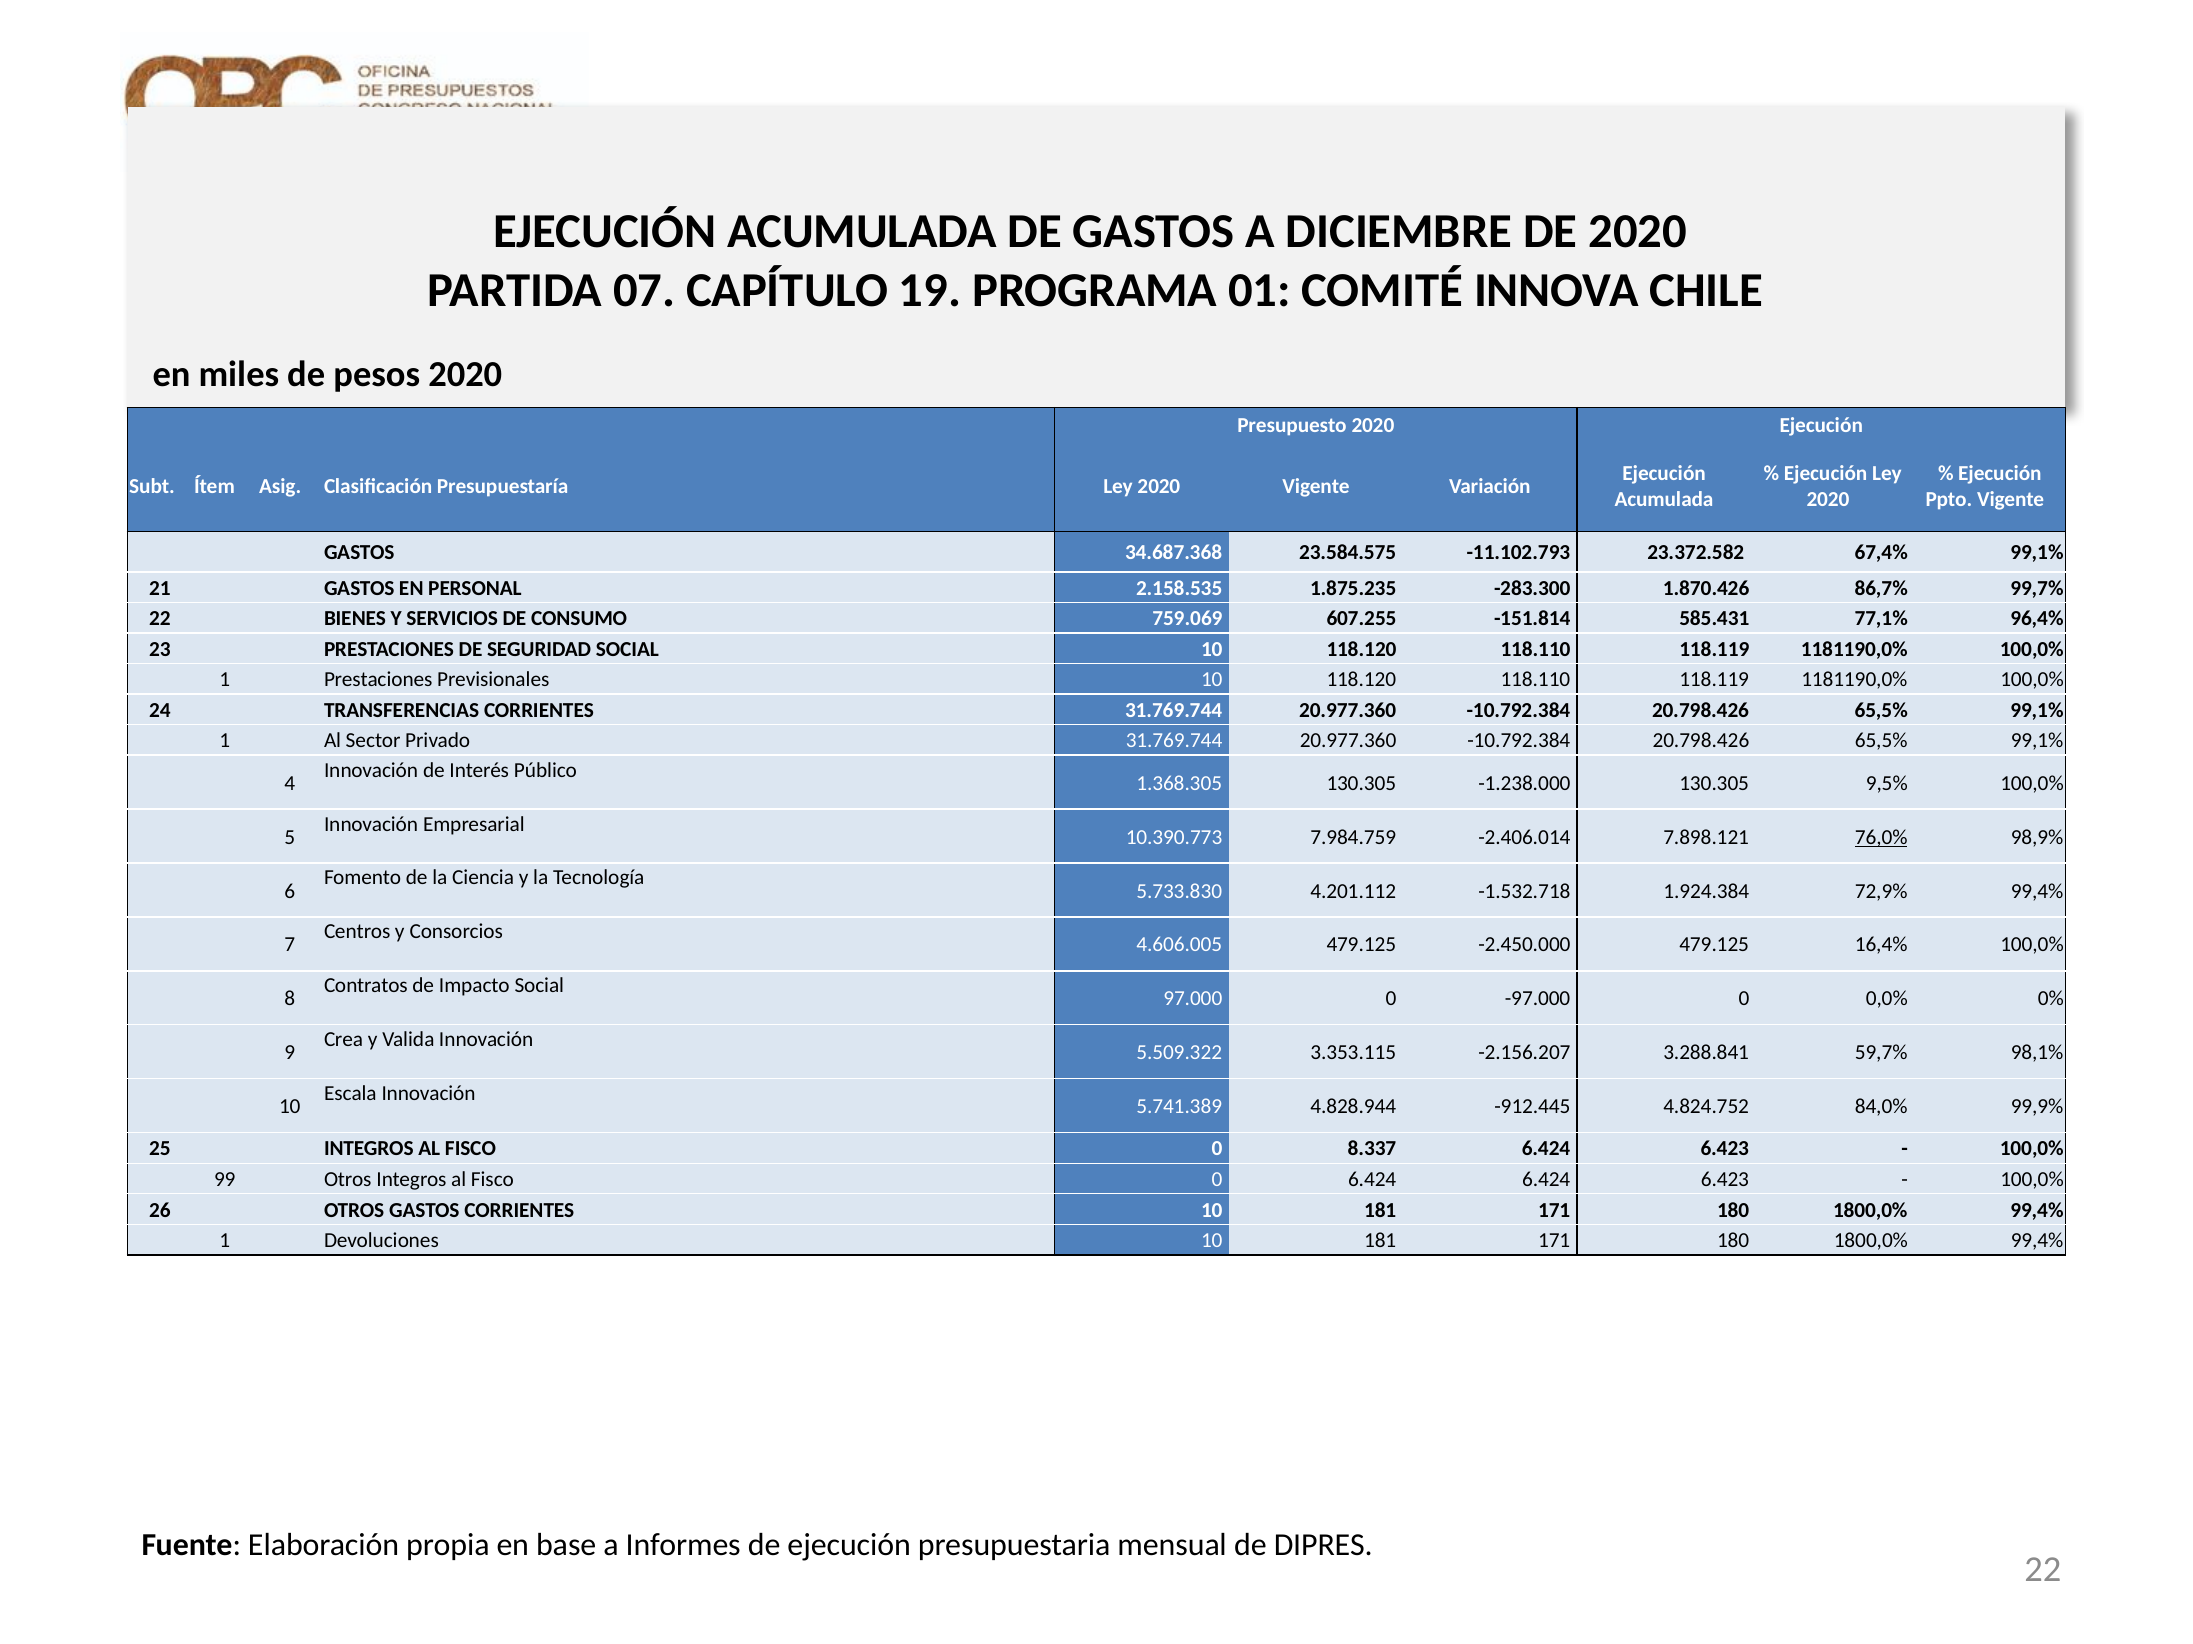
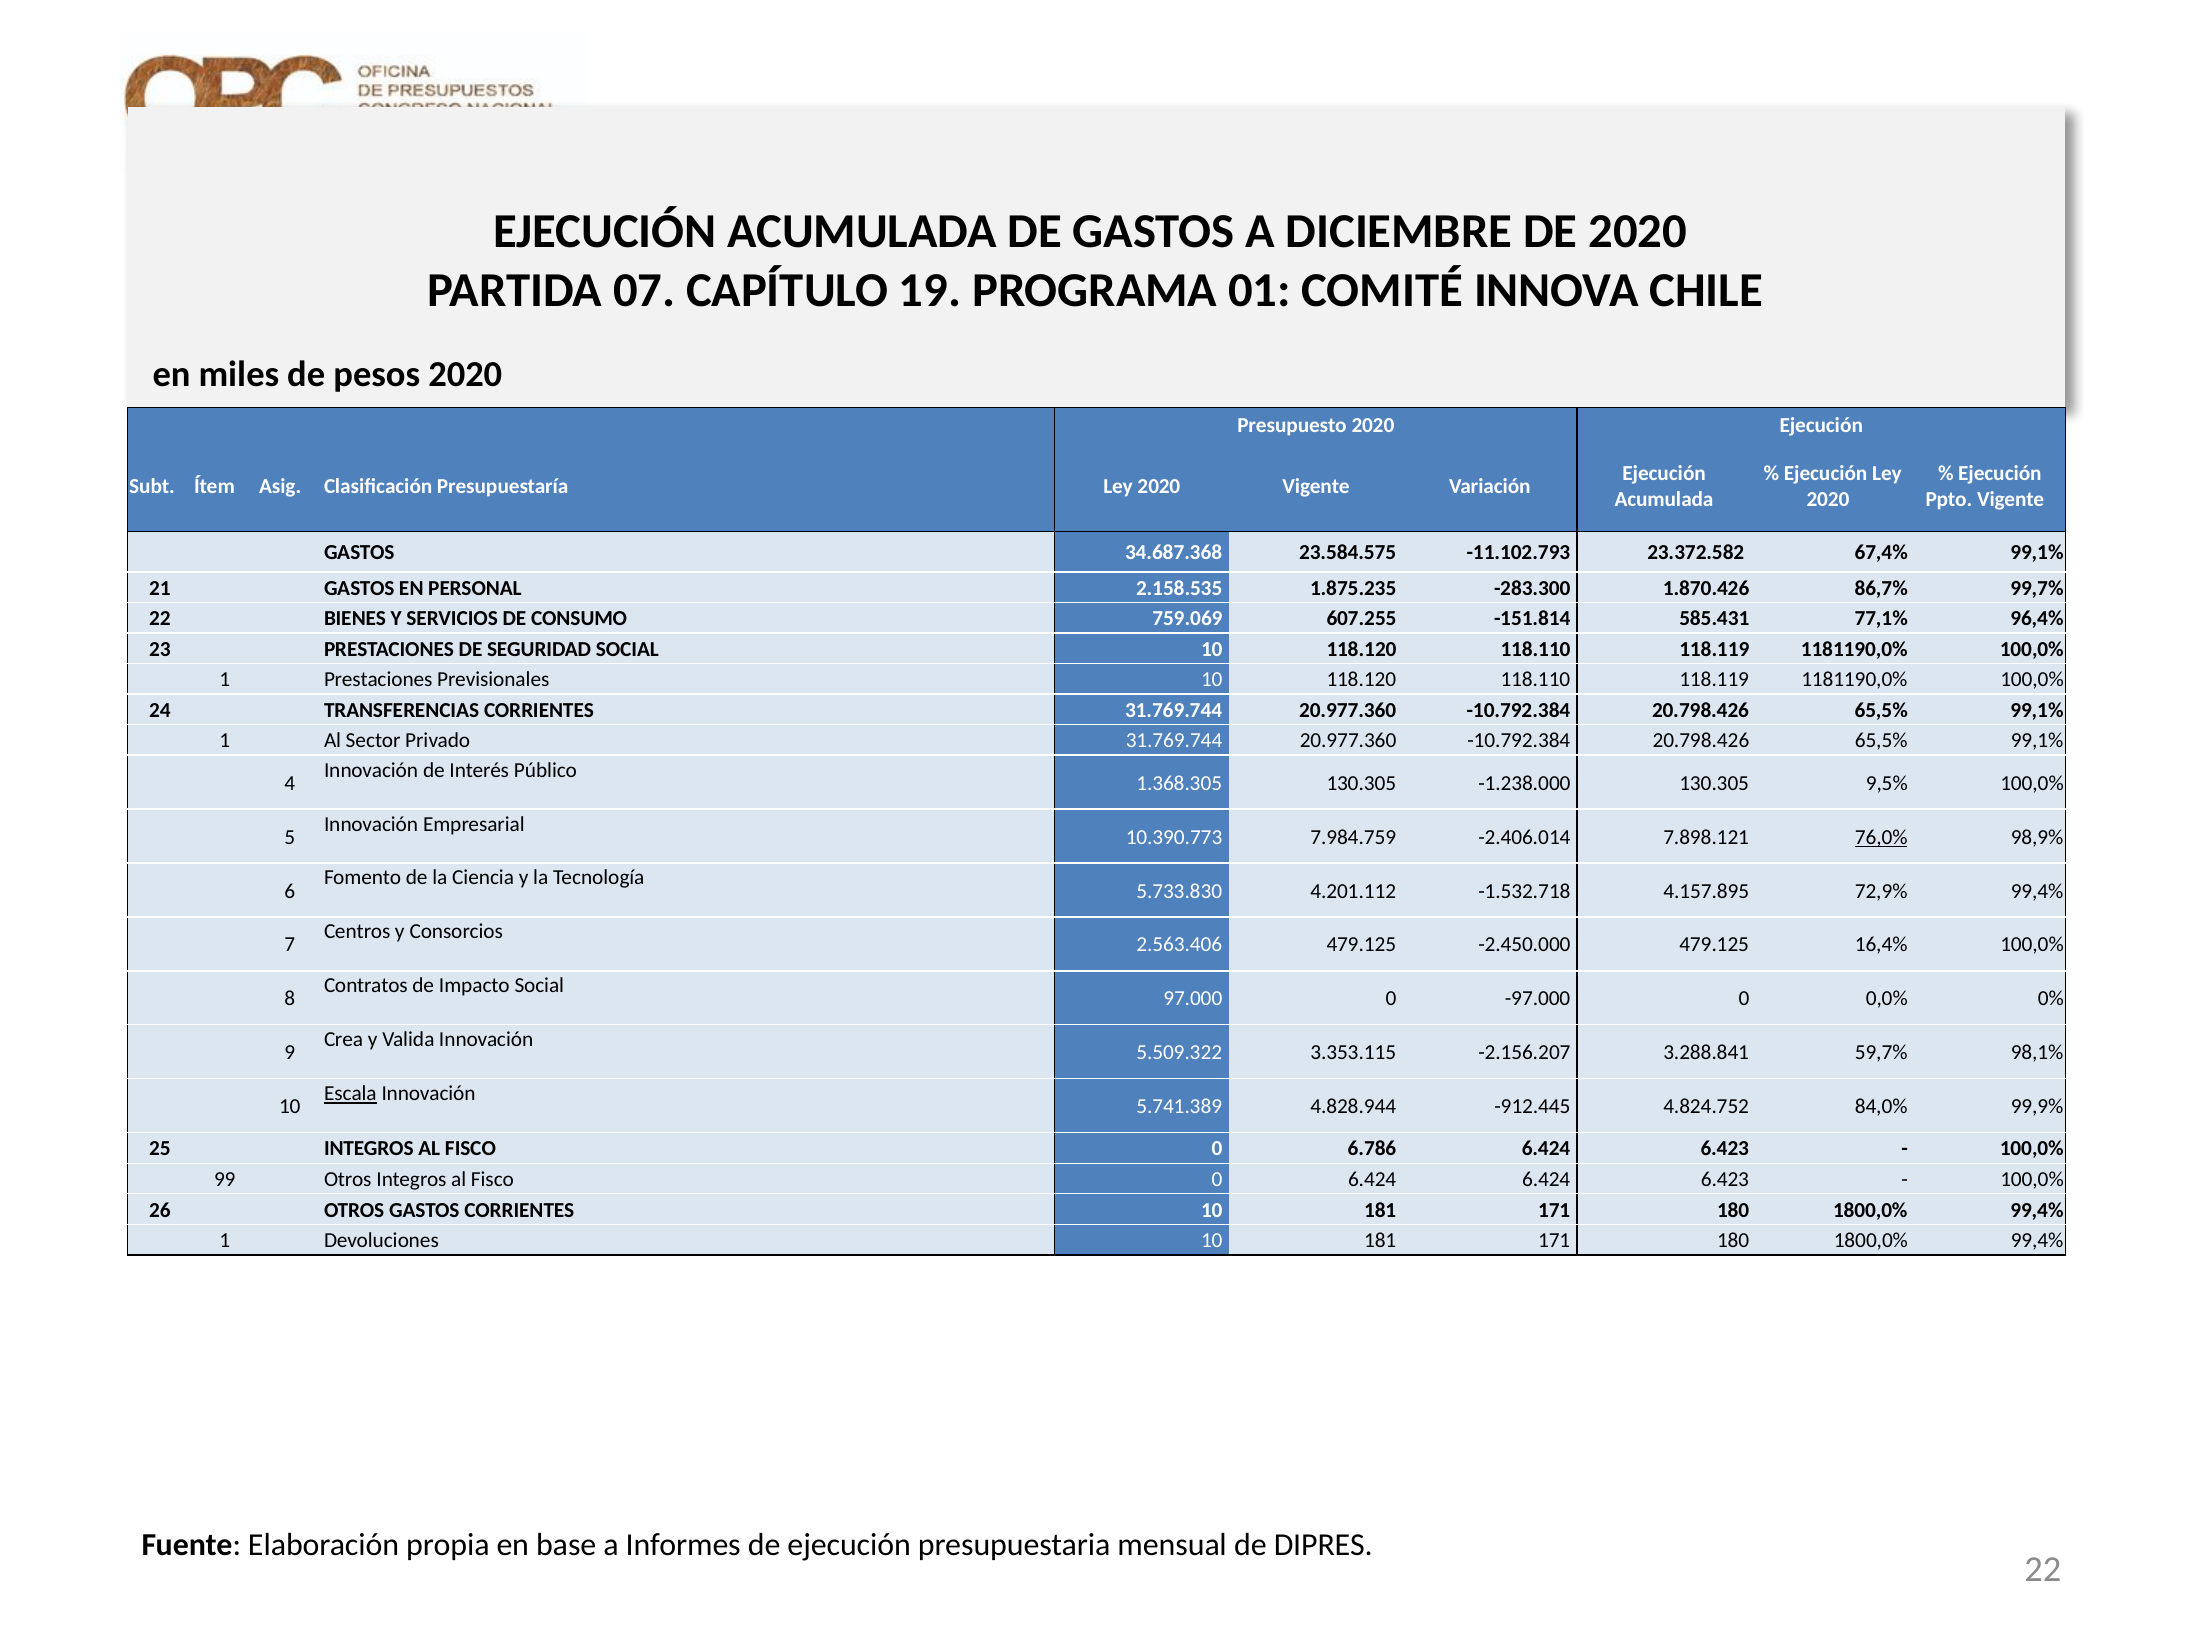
1.924.384: 1.924.384 -> 4.157.895
4.606.005: 4.606.005 -> 2.563.406
Escala underline: none -> present
8.337: 8.337 -> 6.786
